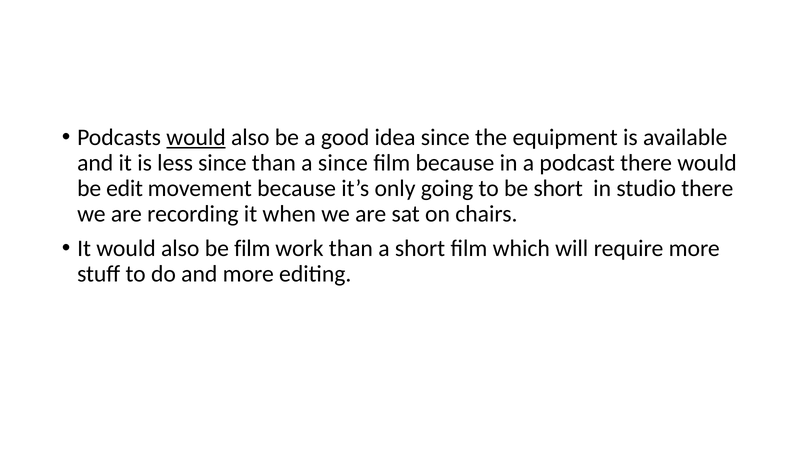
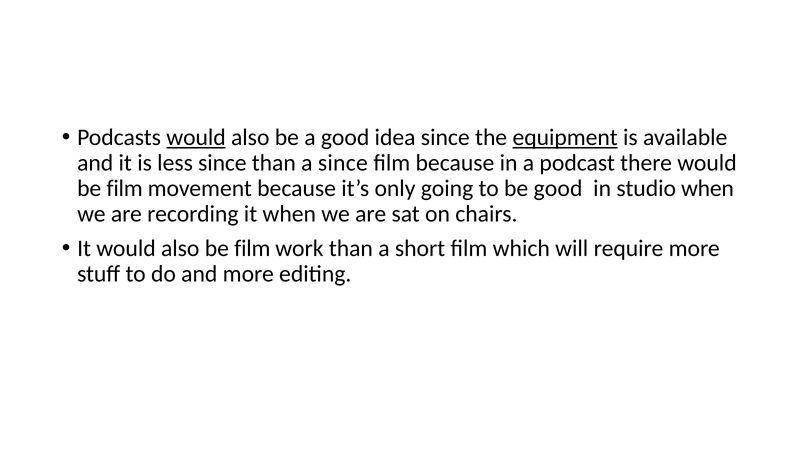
equipment underline: none -> present
edit at (125, 188): edit -> film
be short: short -> good
studio there: there -> when
